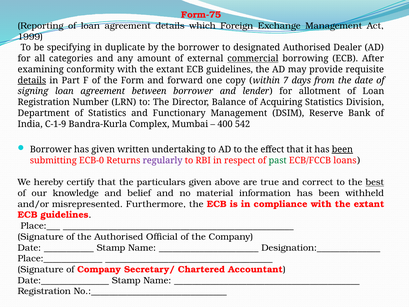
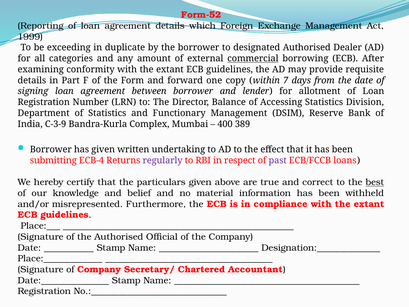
Form-75: Form-75 -> Form-52
specifying: specifying -> exceeding
details at (32, 80) underline: present -> none
Acquiring: Acquiring -> Accessing
C-1-9: C-1-9 -> C-3-9
542: 542 -> 389
been at (342, 149) underline: present -> none
ECB-0: ECB-0 -> ECB-4
past colour: green -> purple
